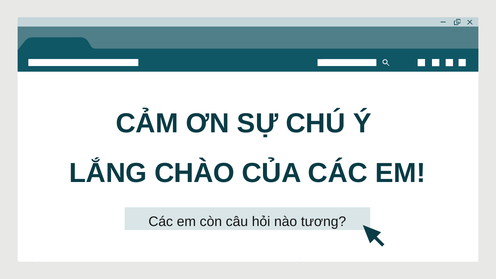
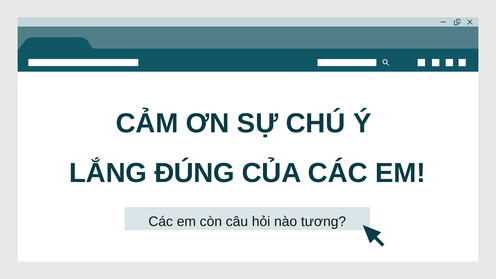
CHÀO: CHÀO -> ĐÚNG
